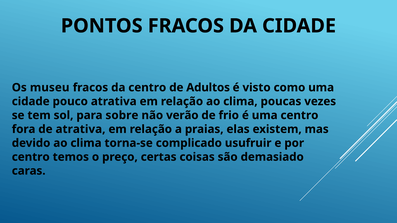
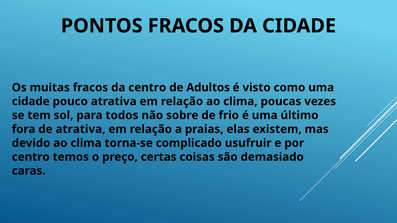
museu: museu -> muitas
sobre: sobre -> todos
verão: verão -> sobre
uma centro: centro -> último
